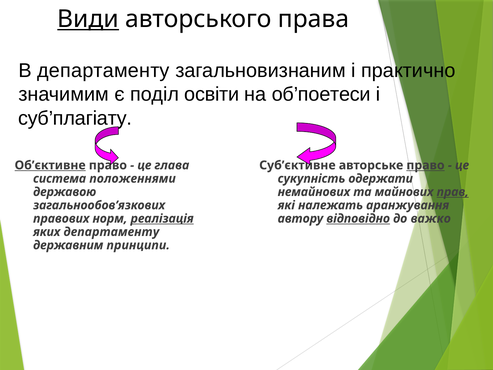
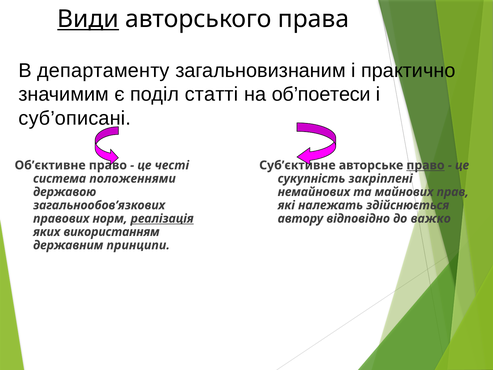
освіти: освіти -> статті
суб’плагіату: суб’плагіату -> суб’описані
Об’єктивне underline: present -> none
глава: глава -> честі
одержати: одержати -> закріплені
прав underline: present -> none
аранжування: аранжування -> здійснюється
відповідно underline: present -> none
яких департаменту: департаменту -> використанням
